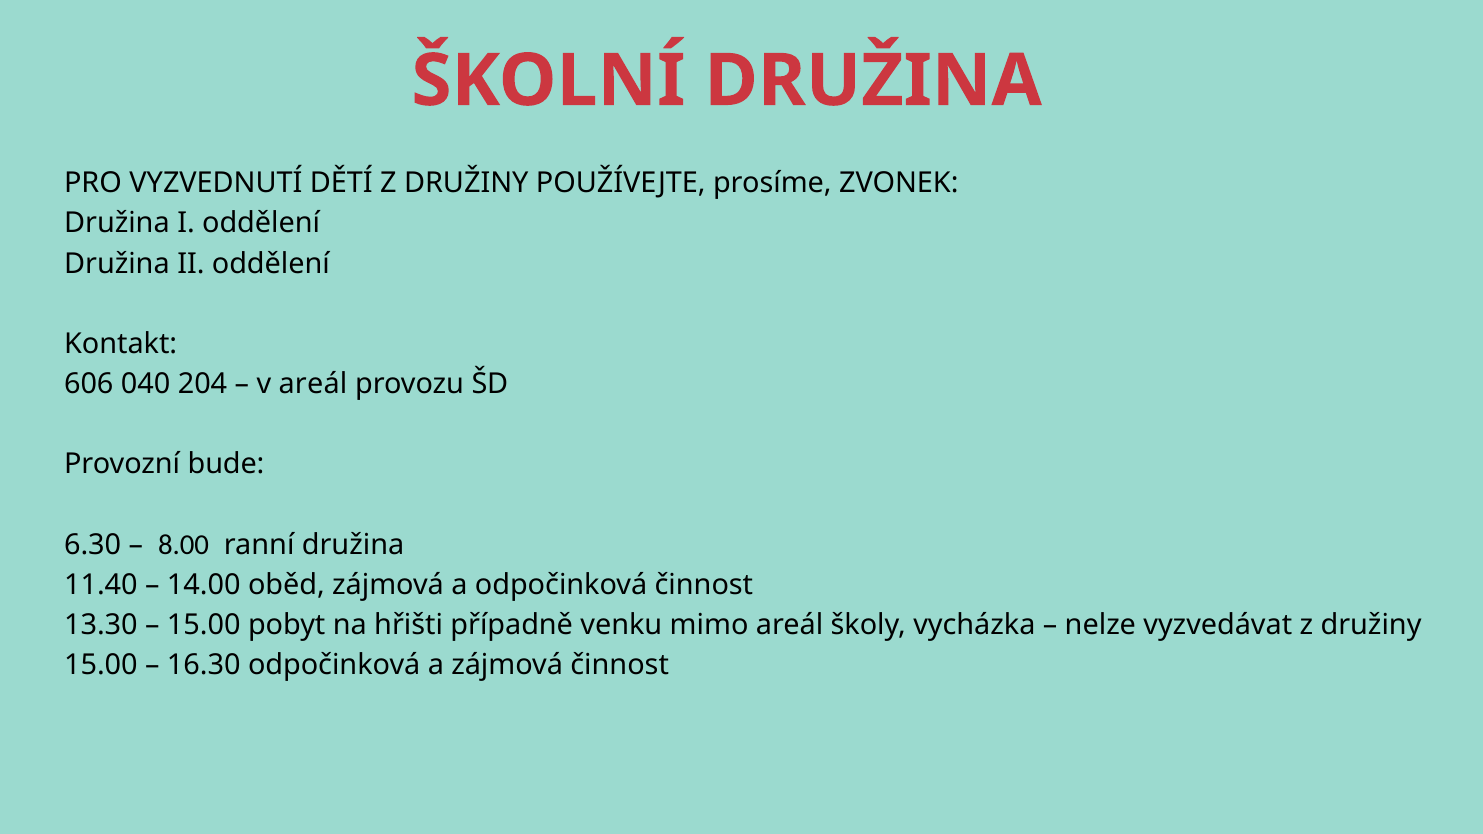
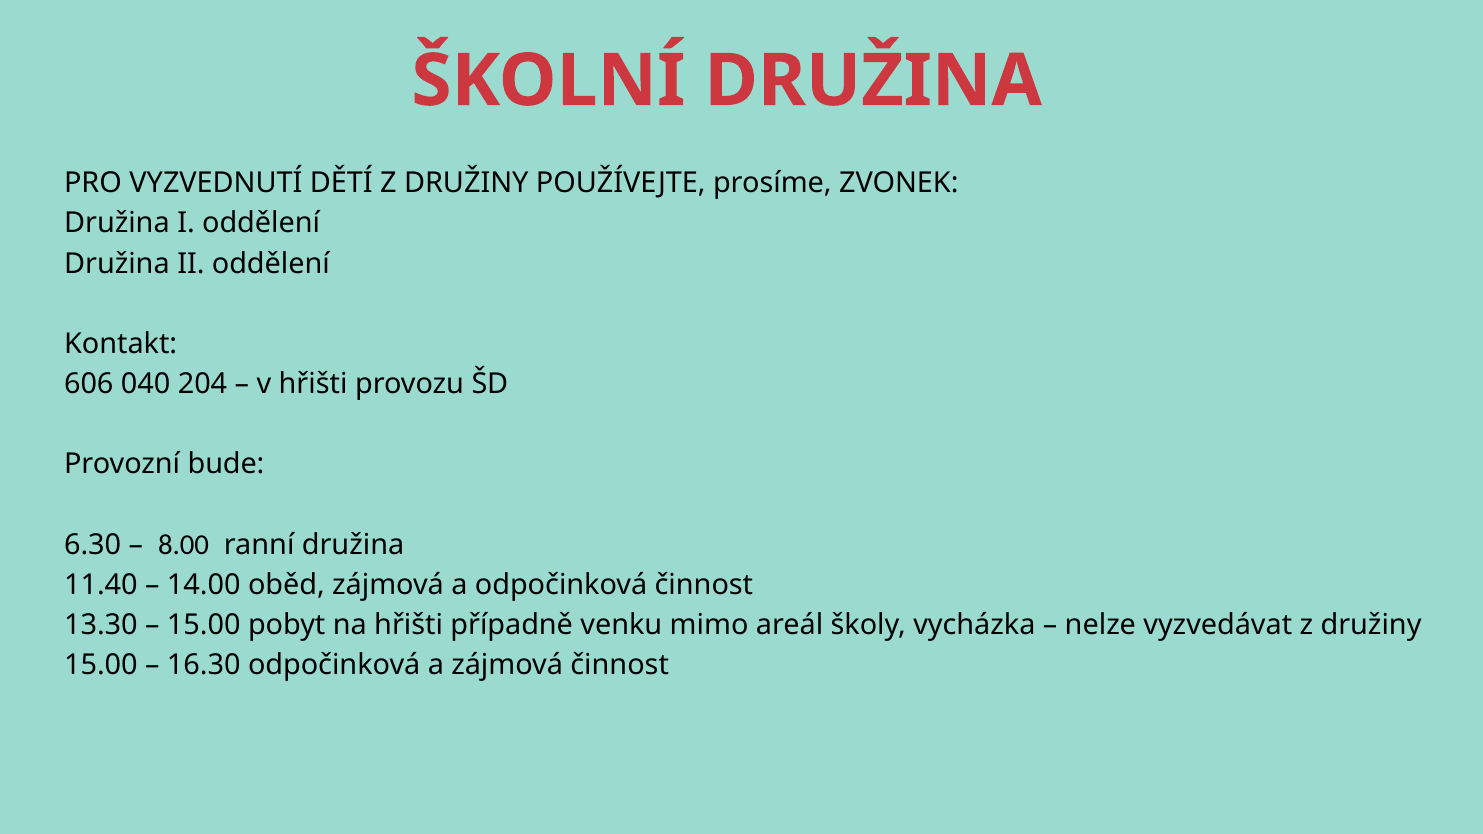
v areál: areál -> hřišti
